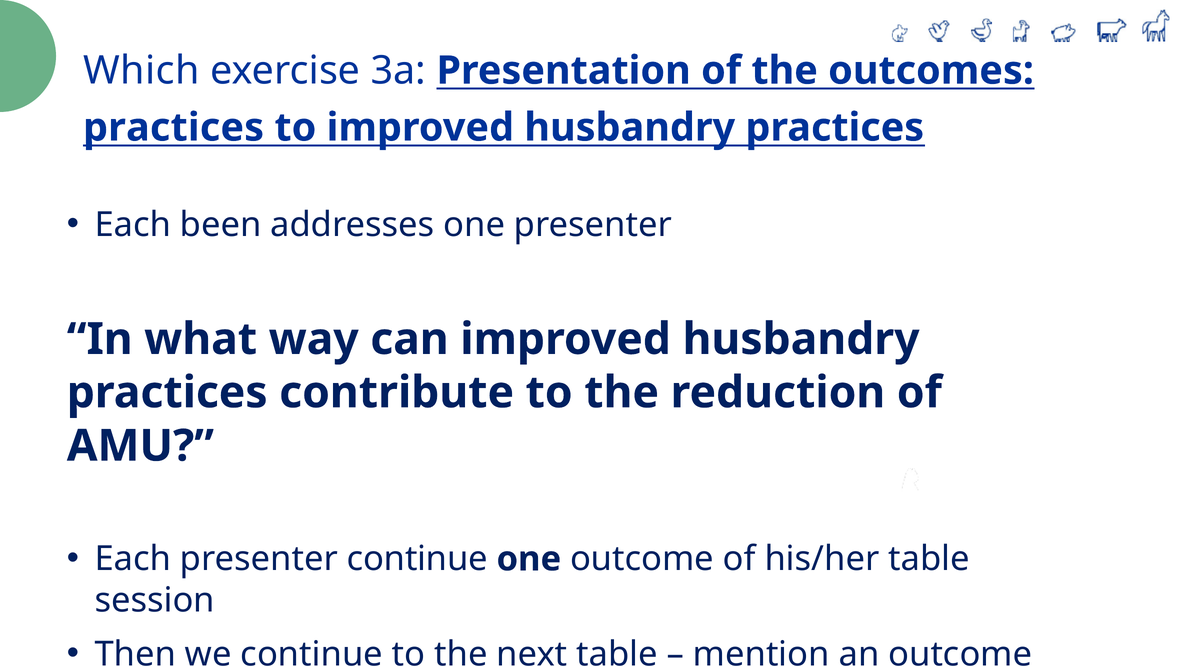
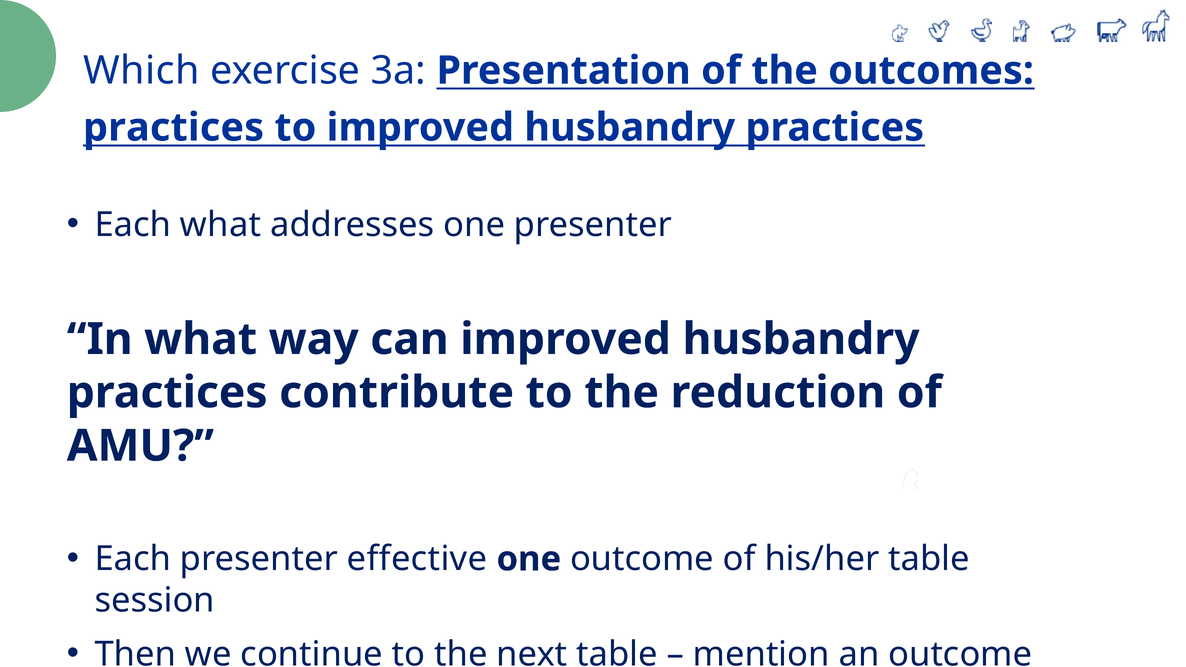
Each been: been -> what
presenter continue: continue -> effective
